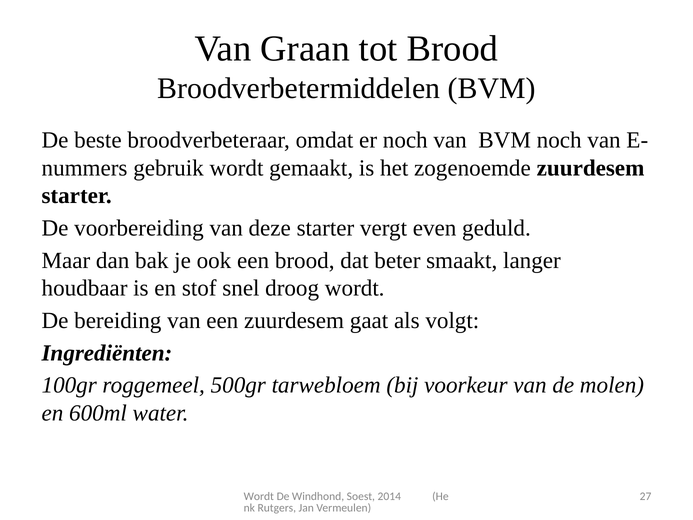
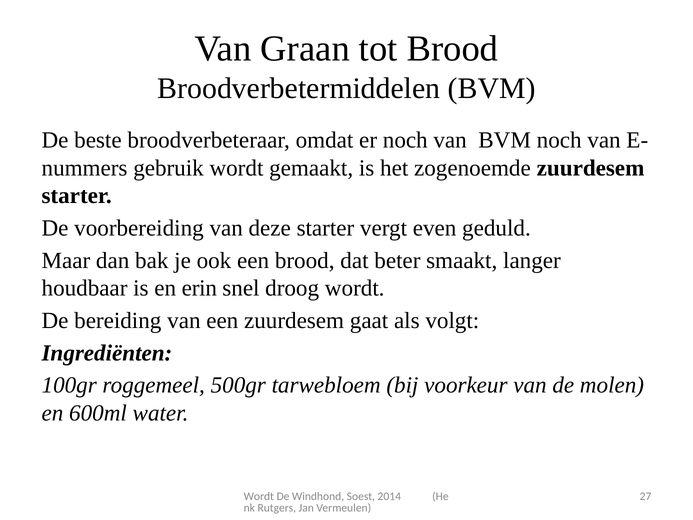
stof: stof -> erin
